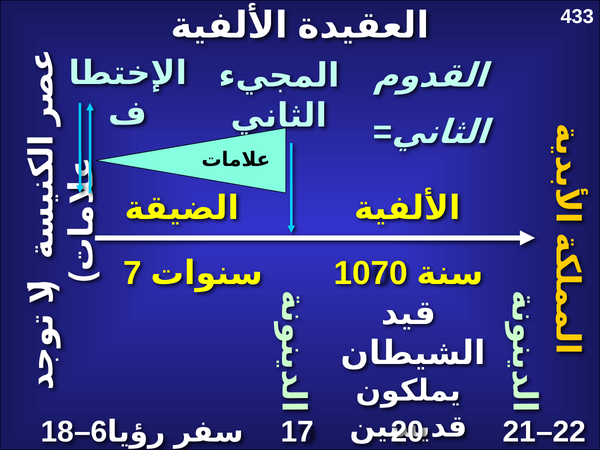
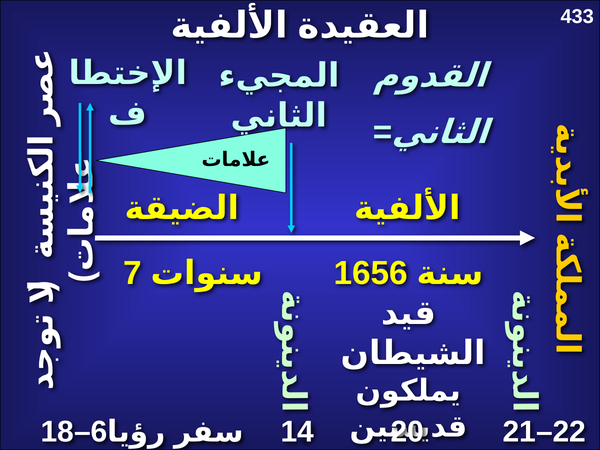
1070: 1070 -> 1656
17: 17 -> 14
